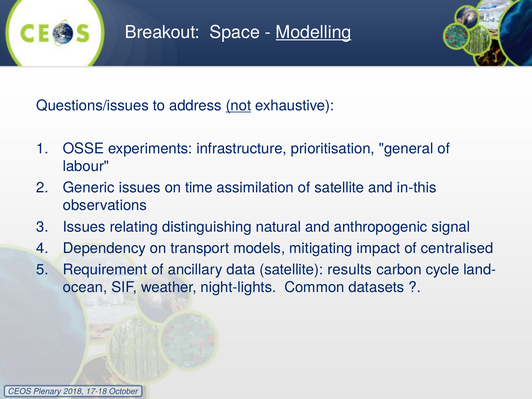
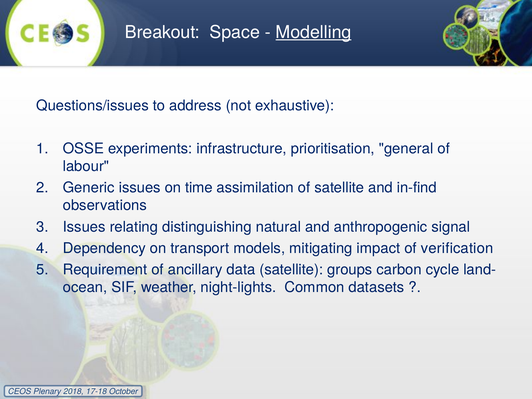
not underline: present -> none
in-this: in-this -> in-find
centralised: centralised -> verification
results: results -> groups
